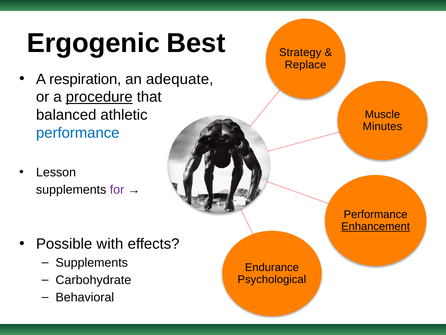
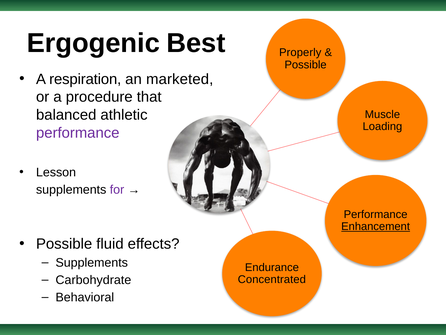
Strategy: Strategy -> Properly
Replace at (306, 65): Replace -> Possible
adequate: adequate -> marketed
procedure underline: present -> none
Minutes: Minutes -> Loading
performance at (78, 133) colour: blue -> purple
with: with -> fluid
Psychological: Psychological -> Concentrated
